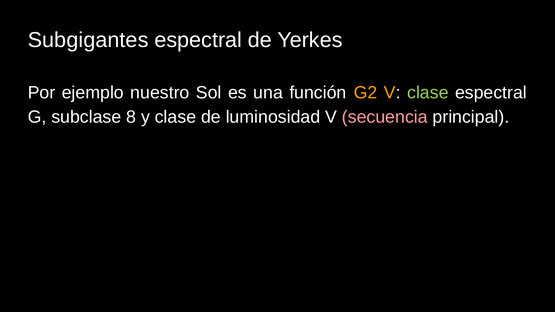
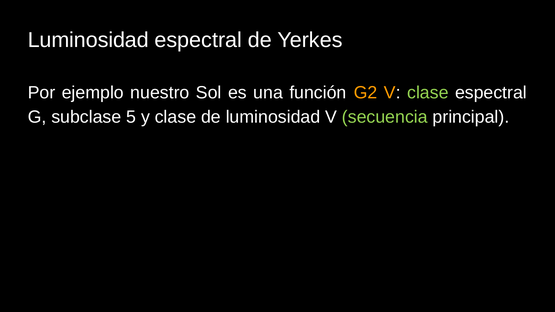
Subgigantes at (88, 40): Subgigantes -> Luminosidad
8: 8 -> 5
secuencia colour: pink -> light green
